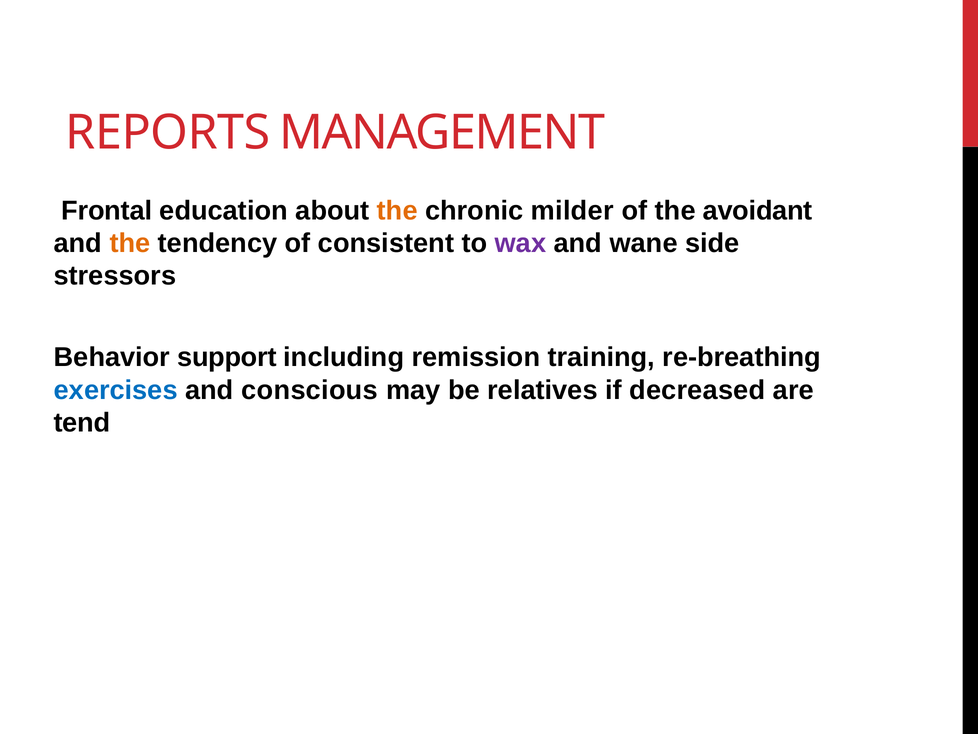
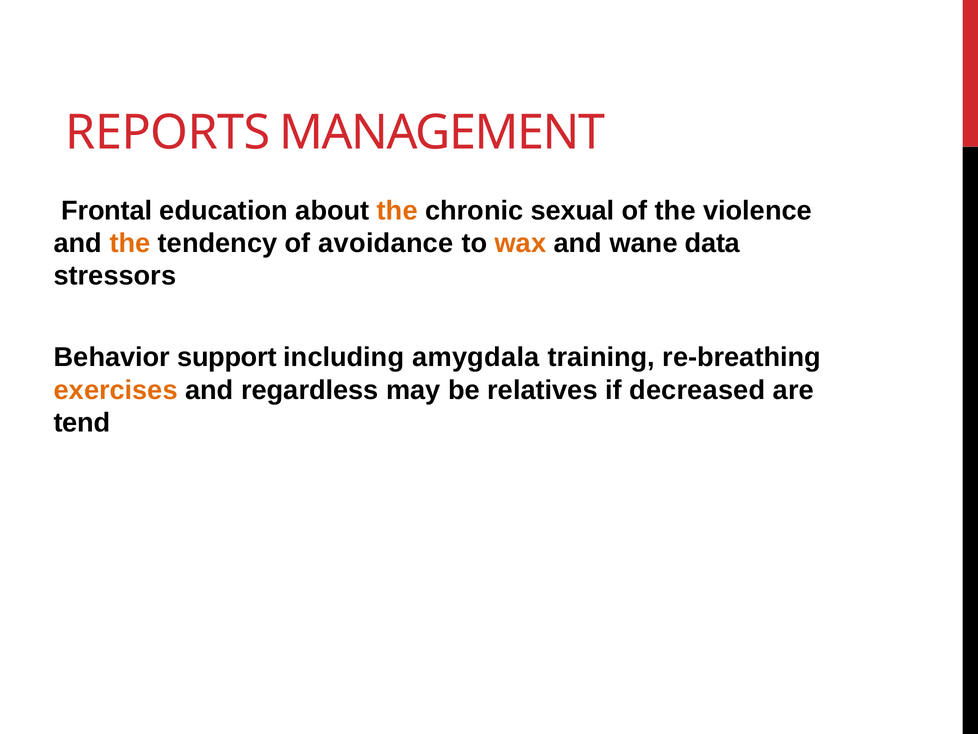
milder: milder -> sexual
avoidant: avoidant -> violence
consistent: consistent -> avoidance
wax colour: purple -> orange
side: side -> data
remission: remission -> amygdala
exercises colour: blue -> orange
conscious: conscious -> regardless
